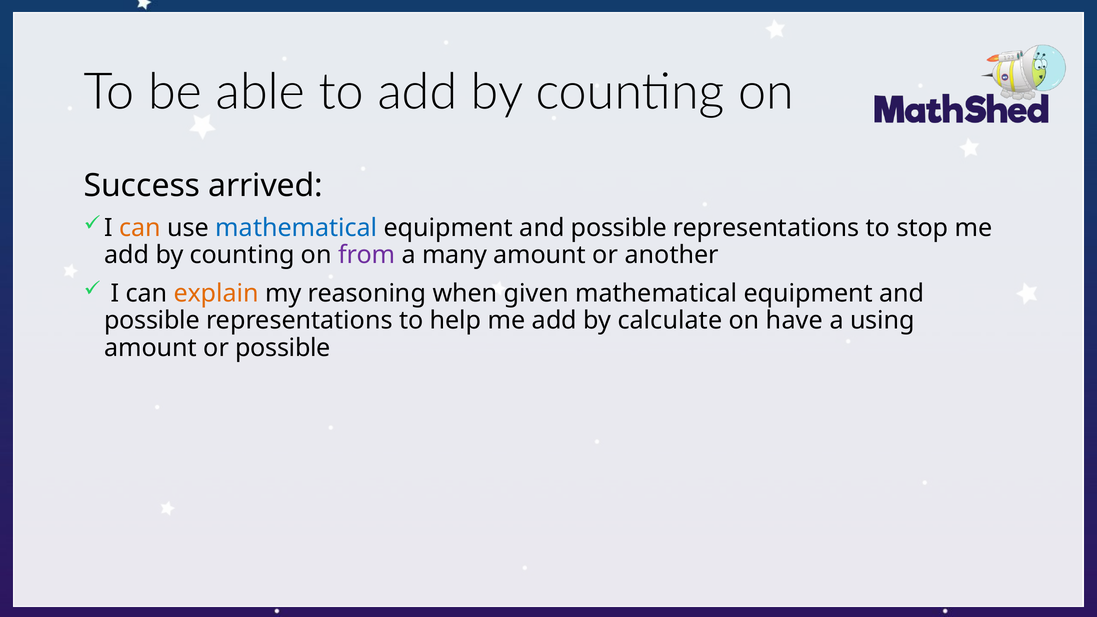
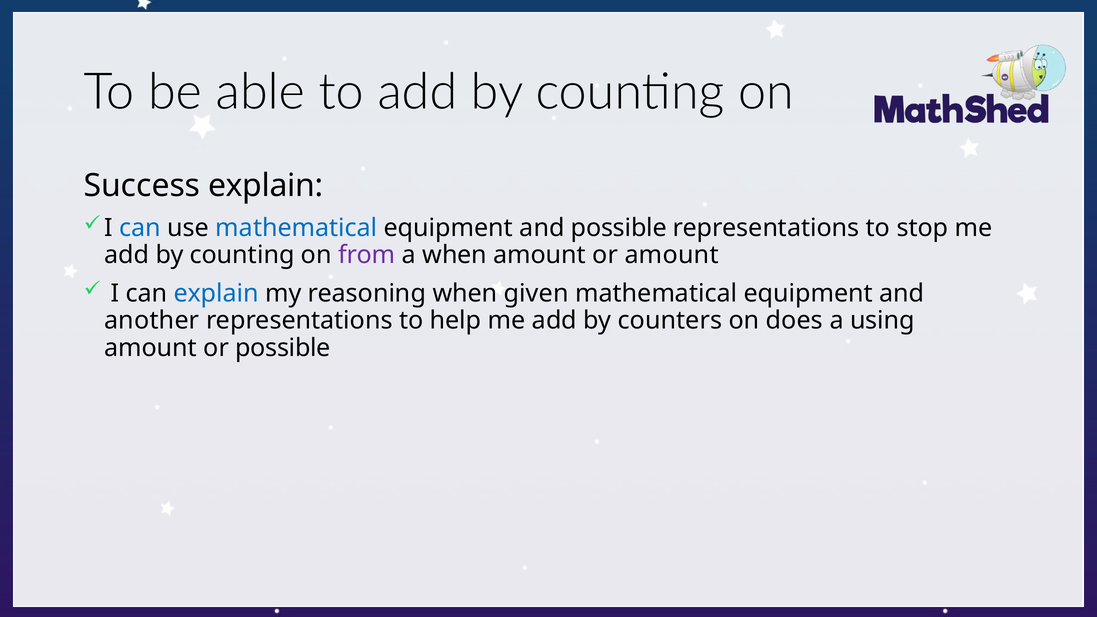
Success arrived: arrived -> explain
can at (140, 228) colour: orange -> blue
a many: many -> when
or another: another -> amount
explain at (216, 293) colour: orange -> blue
possible at (152, 321): possible -> another
calculate: calculate -> counters
have: have -> does
